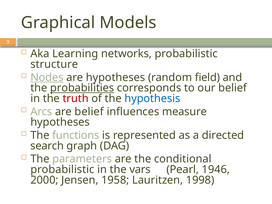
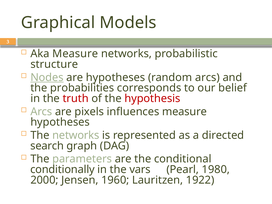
Aka Learning: Learning -> Measure
random field: field -> arcs
probabilities underline: present -> none
hypothesis colour: blue -> red
are belief: belief -> pixels
The functions: functions -> networks
probabilistic at (62, 169): probabilistic -> conditionally
1946: 1946 -> 1980
1958: 1958 -> 1960
1998: 1998 -> 1922
